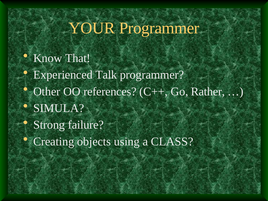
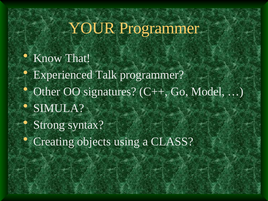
references: references -> signatures
Rather: Rather -> Model
failure: failure -> syntax
